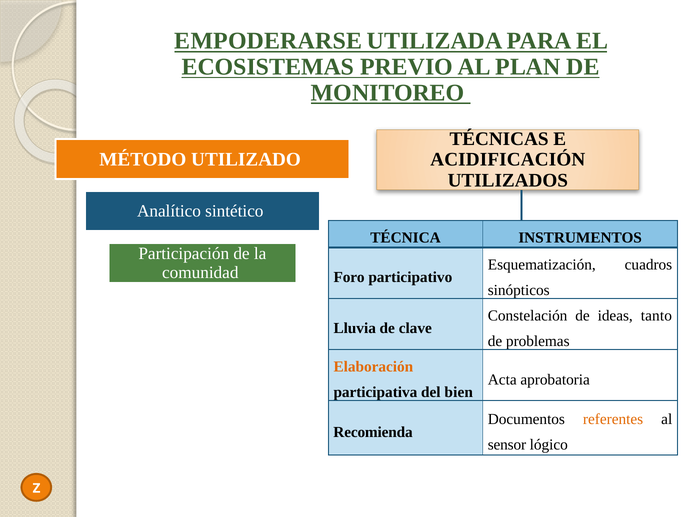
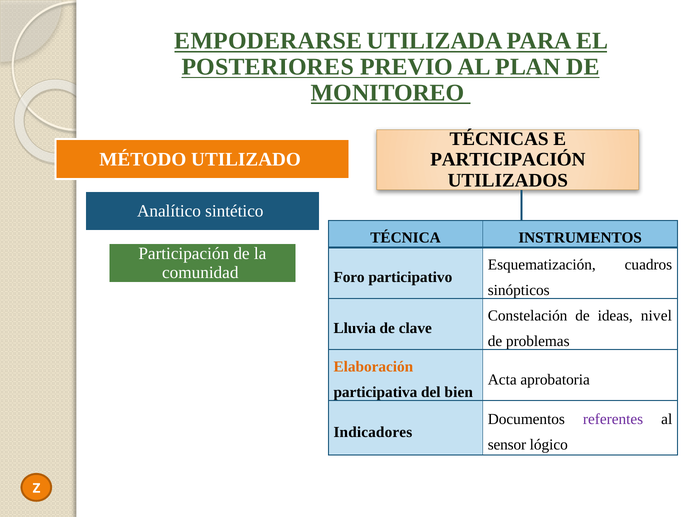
ECOSISTEMAS: ECOSISTEMAS -> POSTERIORES
ACIDIFICACIÓN at (508, 160): ACIDIFICACIÓN -> PARTICIPACIÓN
tanto: tanto -> nivel
referentes colour: orange -> purple
Recomienda: Recomienda -> Indicadores
